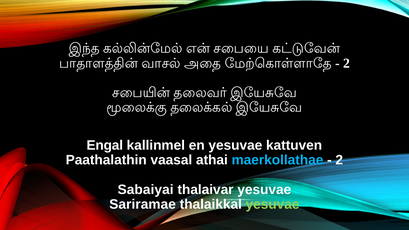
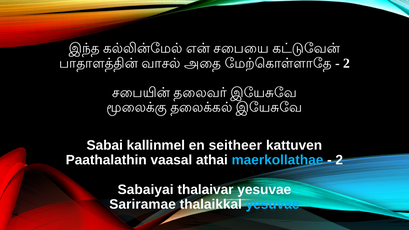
Engal: Engal -> Sabai
en yesuvae: yesuvae -> seitheer
yesuvae at (273, 204) colour: light green -> light blue
